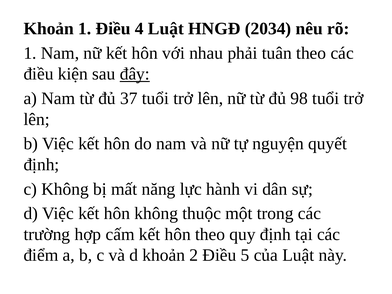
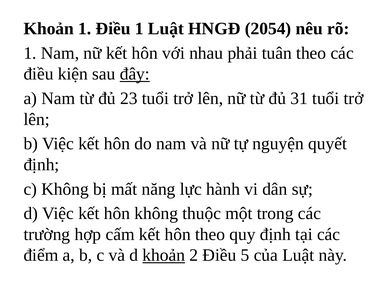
Điều 4: 4 -> 1
2034: 2034 -> 2054
37: 37 -> 23
98: 98 -> 31
khoản at (164, 255) underline: none -> present
